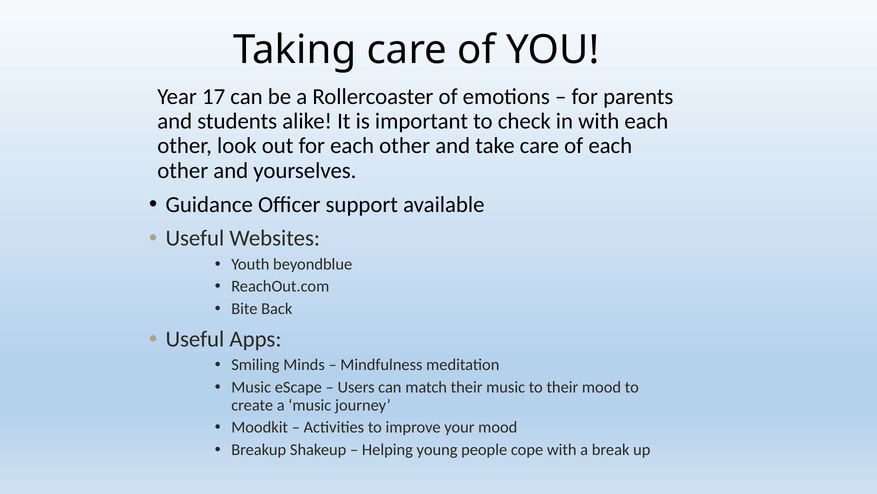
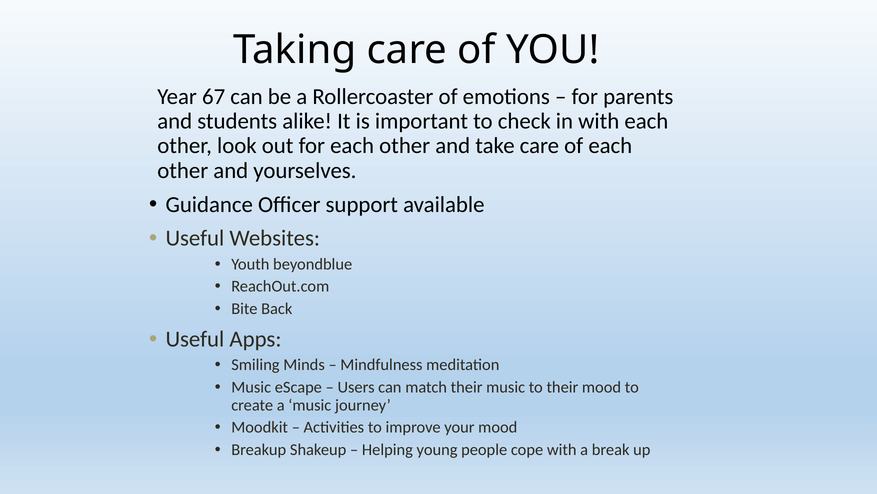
17: 17 -> 67
